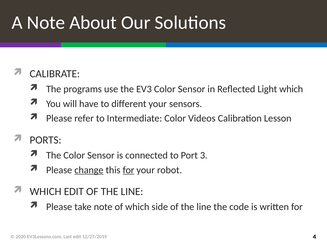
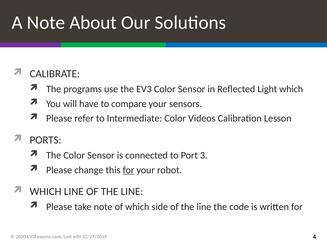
different: different -> compare
change underline: present -> none
WHICH EDIT: EDIT -> LINE
